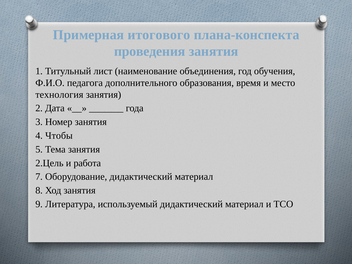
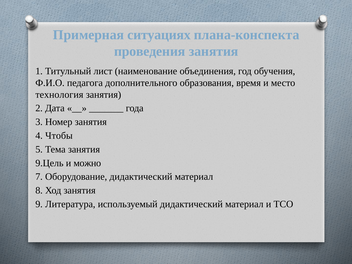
итогового: итогового -> ситуациях
2.Цель: 2.Цель -> 9.Цель
работа: работа -> можно
